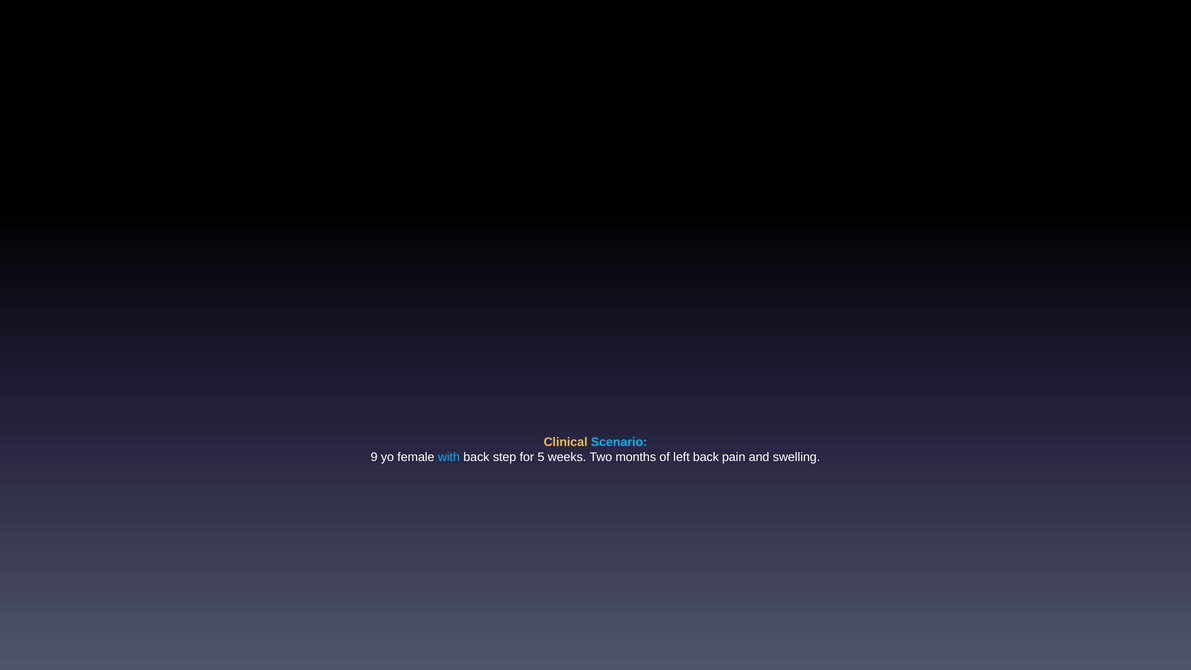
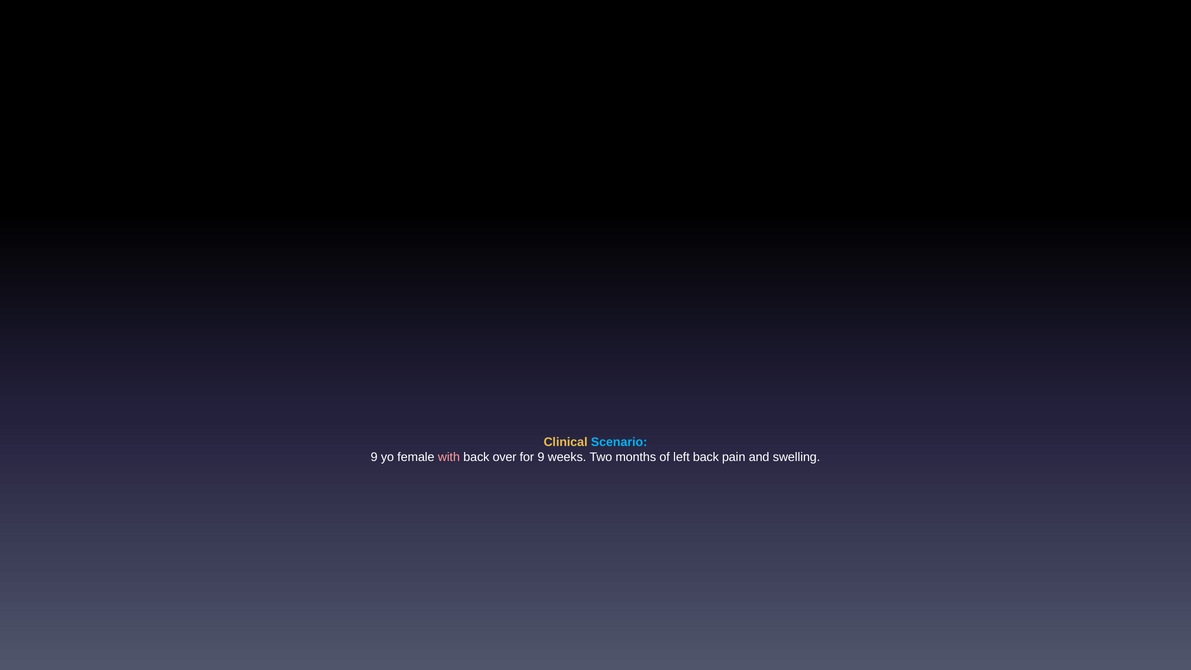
with colour: light blue -> pink
step: step -> over
for 5: 5 -> 9
